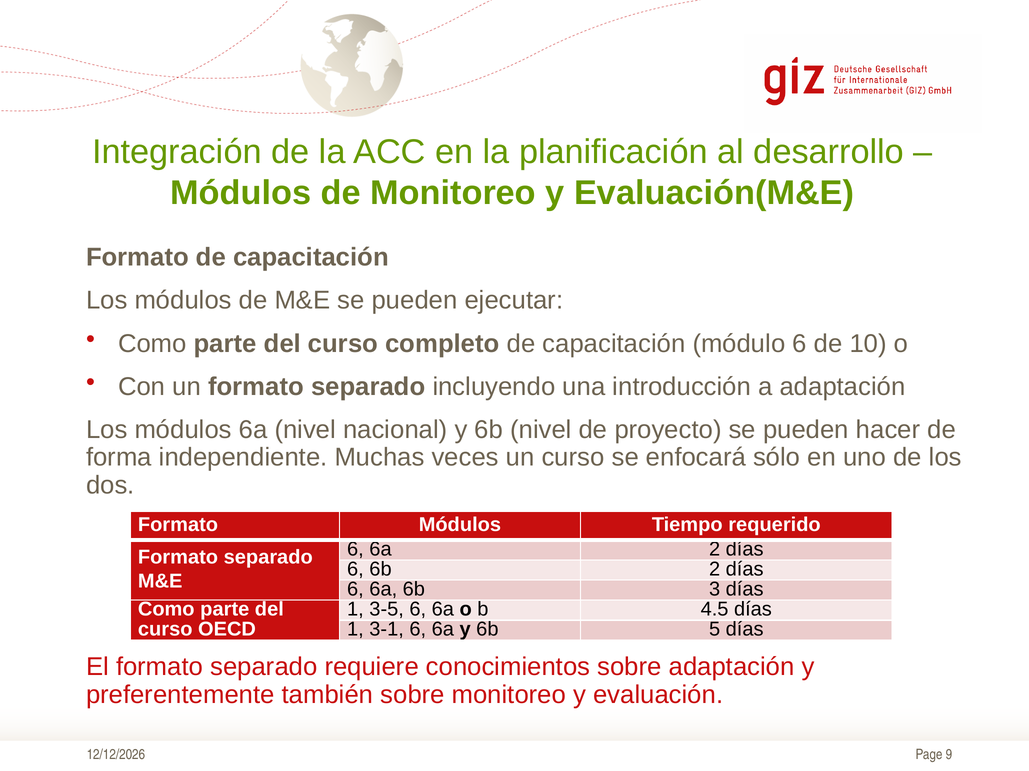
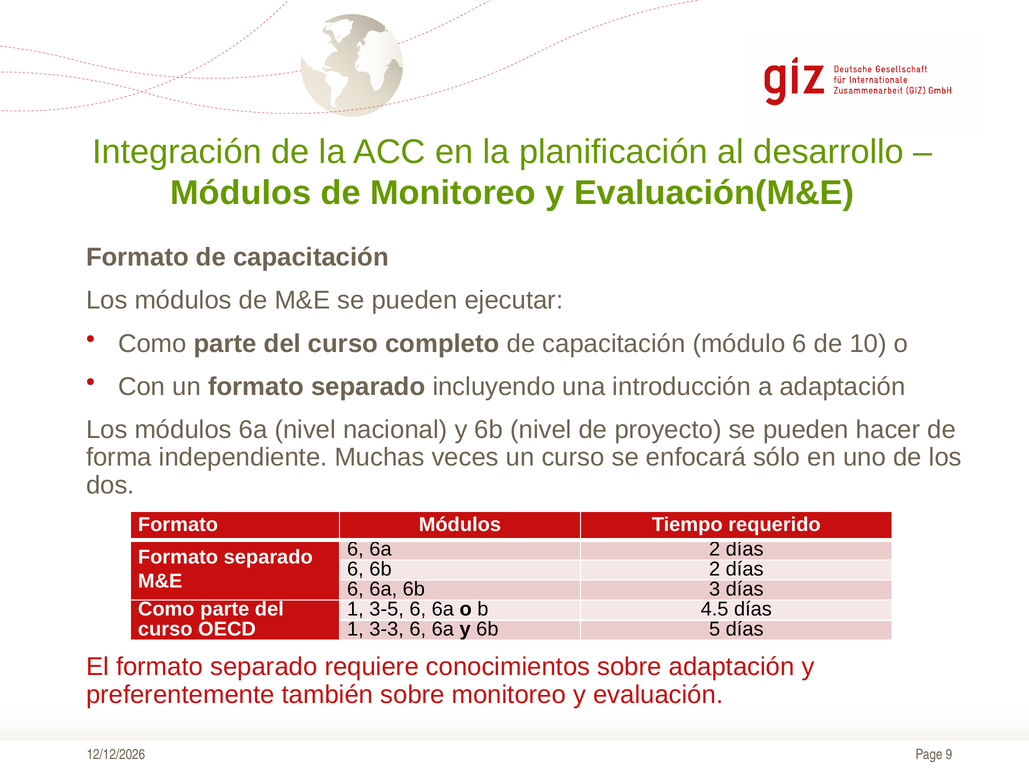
3-1: 3-1 -> 3-3
